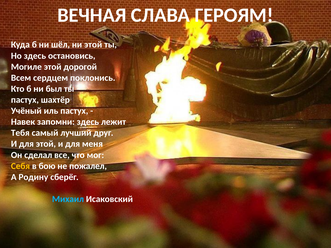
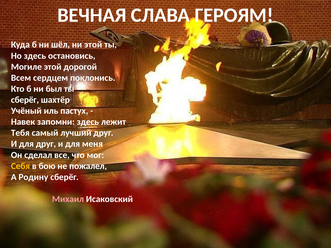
пастух at (25, 100): пастух -> сберёг
для этой: этой -> друг
Михаил colour: light blue -> pink
